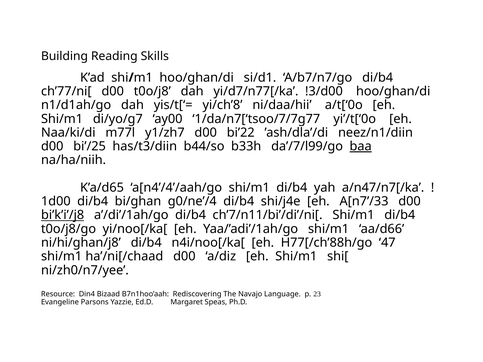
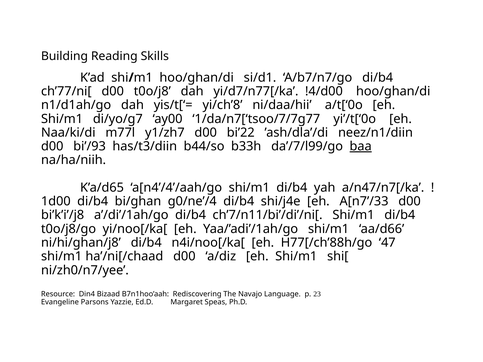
!3/d00: !3/d00 -> !4/d00
bi’/25: bi’/25 -> bi’/93
bi’k’i’/j8 underline: present -> none
